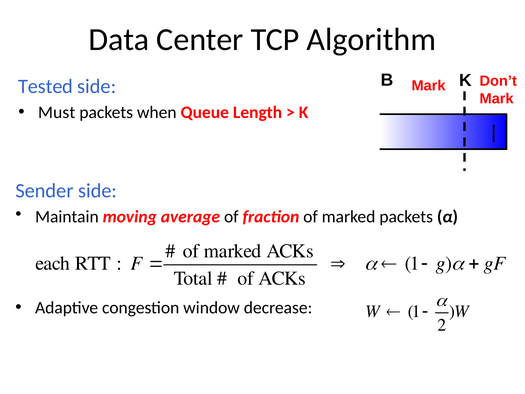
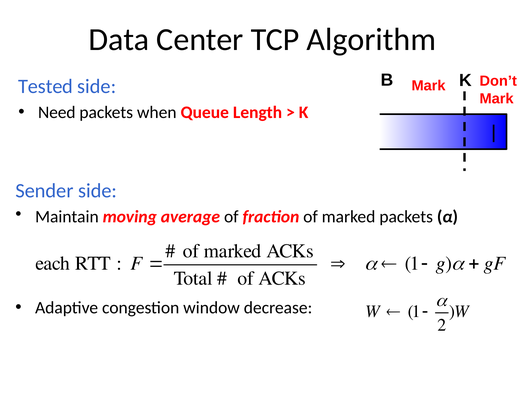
Must: Must -> Need
